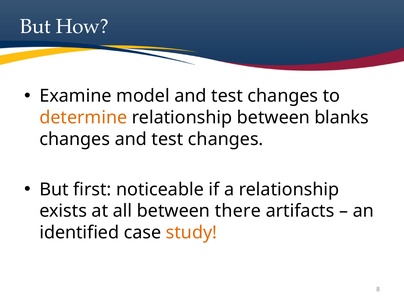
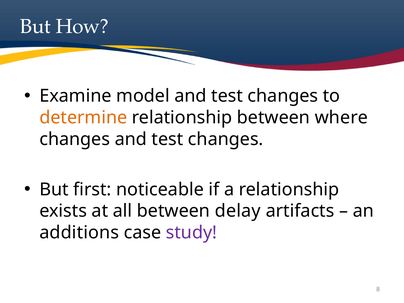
blanks: blanks -> where
there: there -> delay
identified: identified -> additions
study colour: orange -> purple
